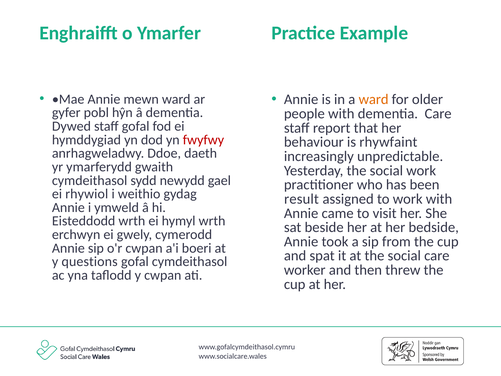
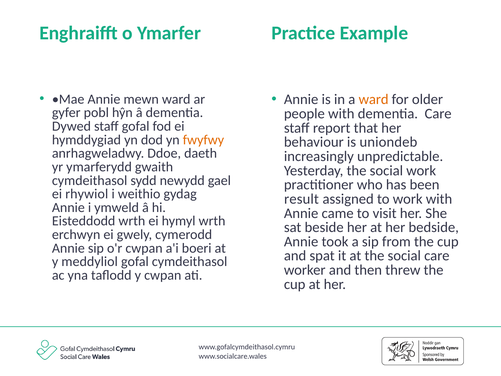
fwyfwy colour: red -> orange
rhywfaint: rhywfaint -> uniondeb
questions: questions -> meddyliol
